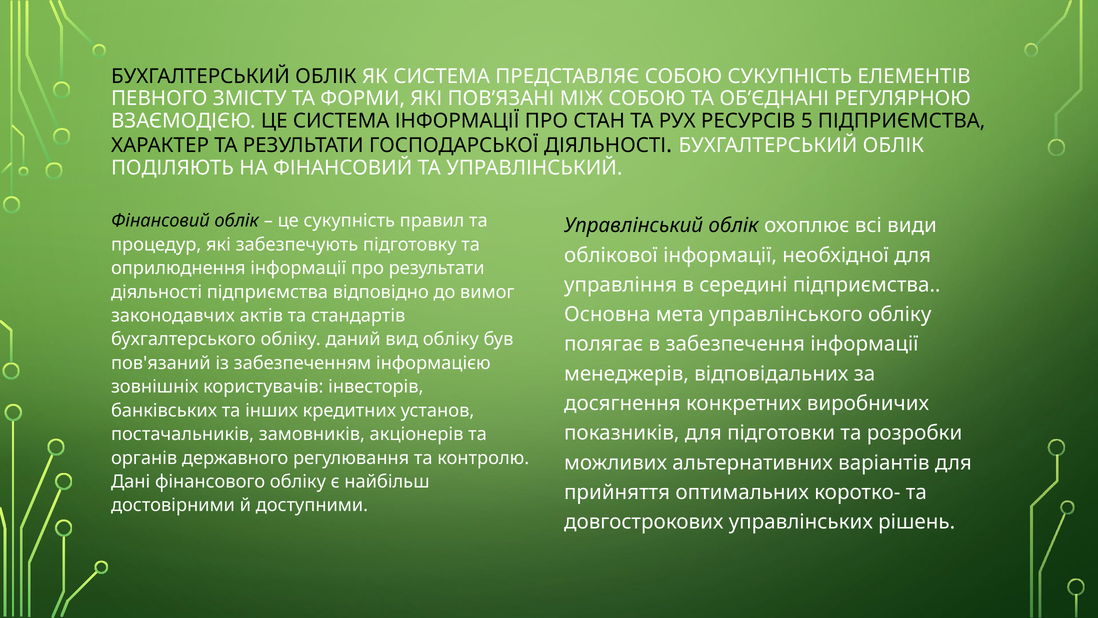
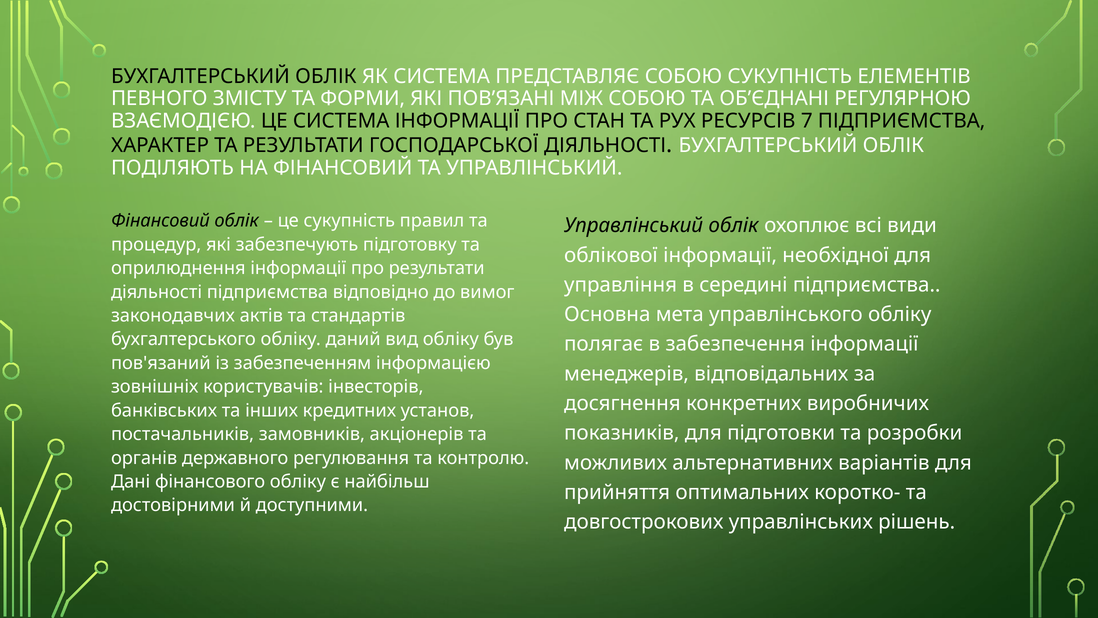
5: 5 -> 7
